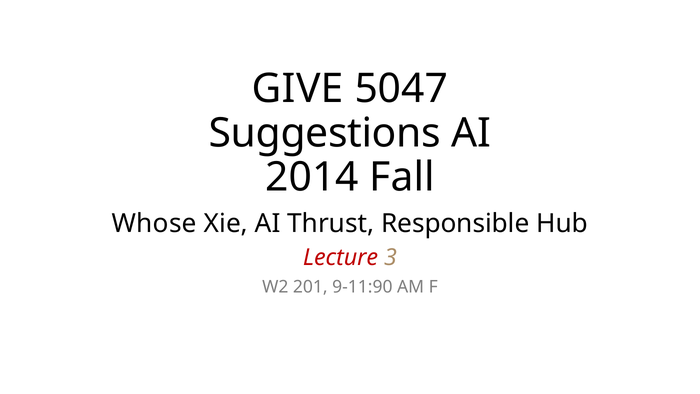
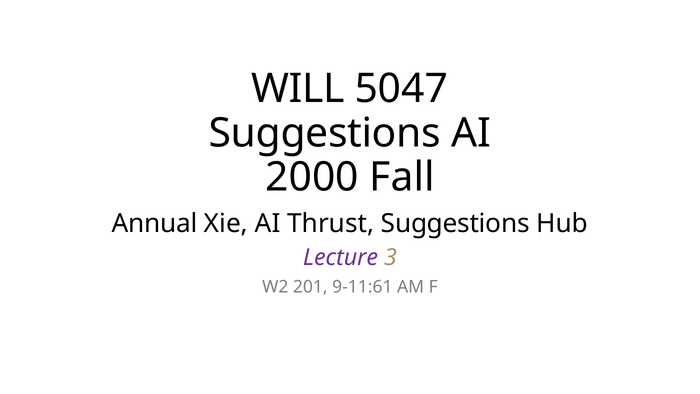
GIVE: GIVE -> WILL
2014: 2014 -> 2000
Whose: Whose -> Annual
Thrust Responsible: Responsible -> Suggestions
Lecture colour: red -> purple
9-11:90: 9-11:90 -> 9-11:61
